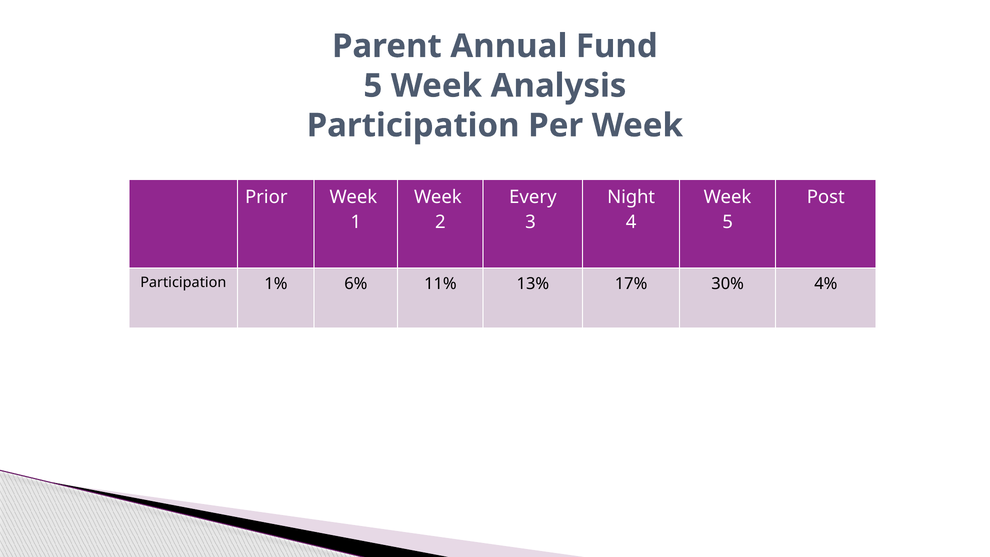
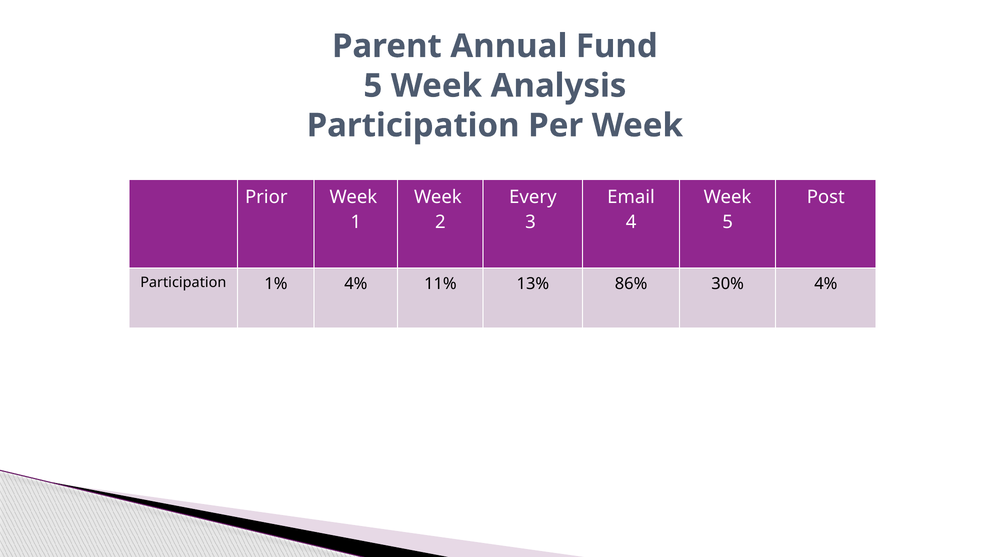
Night: Night -> Email
1% 6%: 6% -> 4%
17%: 17% -> 86%
